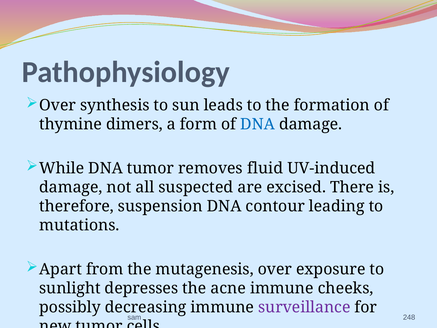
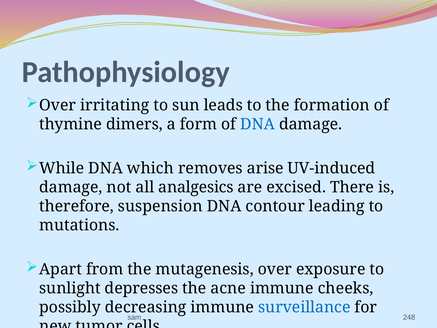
synthesis: synthesis -> irritating
DNA tumor: tumor -> which
fluid: fluid -> arise
suspected: suspected -> analgesics
surveillance colour: purple -> blue
